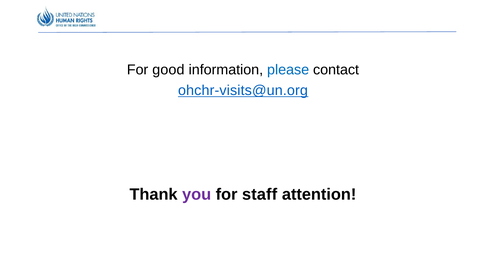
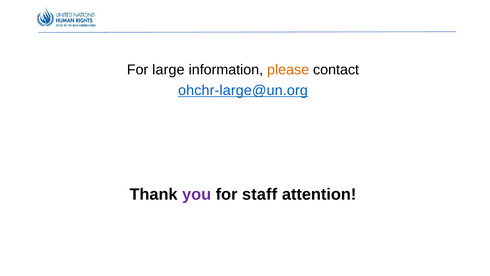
good: good -> large
please colour: blue -> orange
ohchr-visits@un.org: ohchr-visits@un.org -> ohchr-large@un.org
